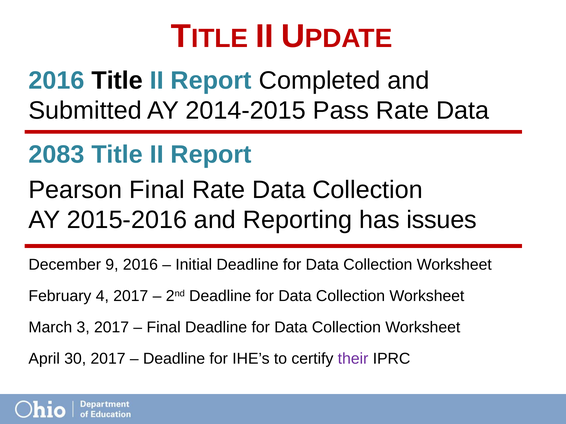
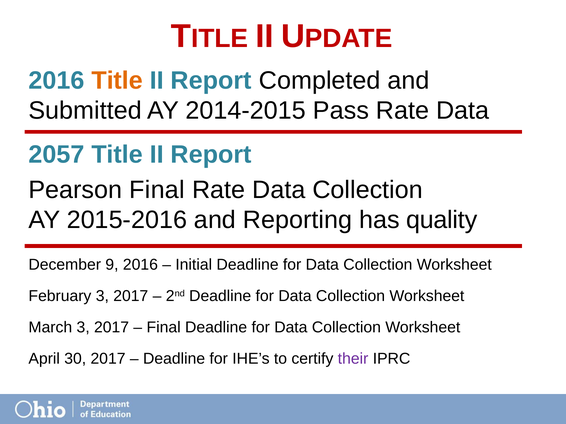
Title at (117, 81) colour: black -> orange
2083: 2083 -> 2057
issues: issues -> quality
February 4: 4 -> 3
